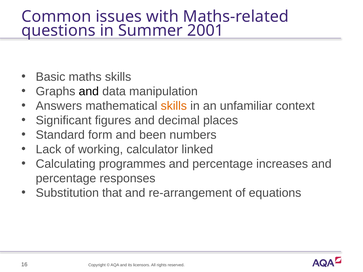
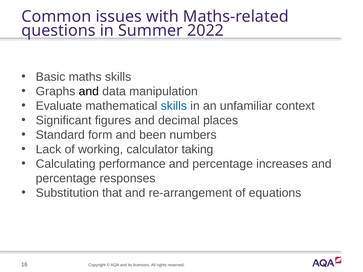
2001: 2001 -> 2022
Answers: Answers -> Evaluate
skills at (174, 106) colour: orange -> blue
linked: linked -> taking
programmes: programmes -> performance
